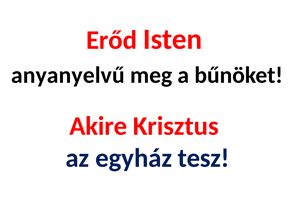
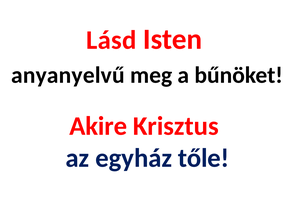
Erőd: Erőd -> Lásd
tesz: tesz -> tőle
